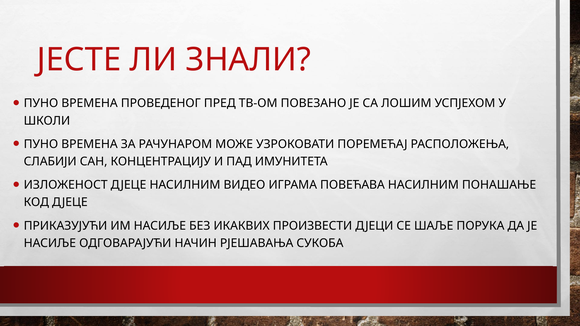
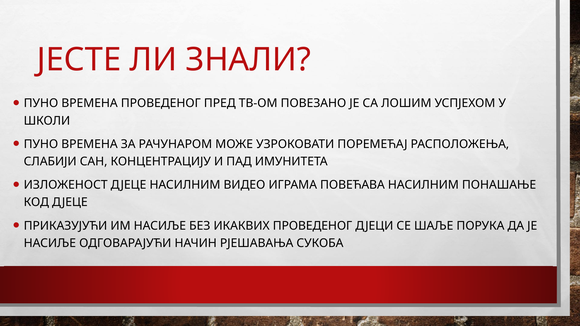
ИКАКВИХ ПРОИЗВЕСТИ: ПРОИЗВЕСТИ -> ПРОВЕДЕНОГ
